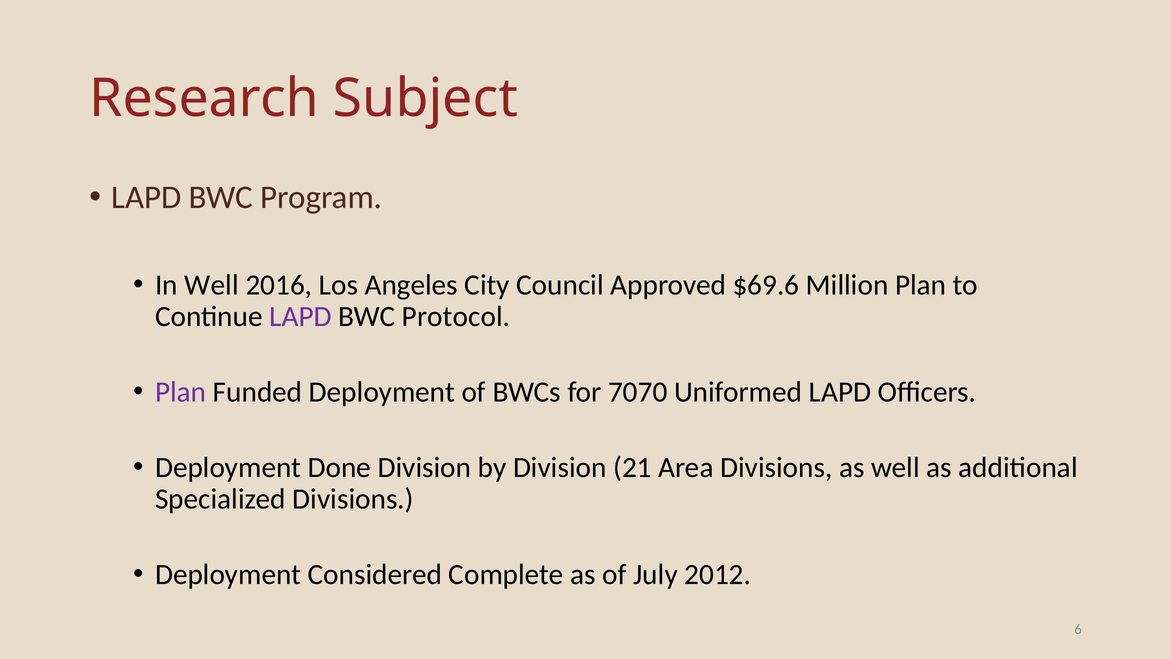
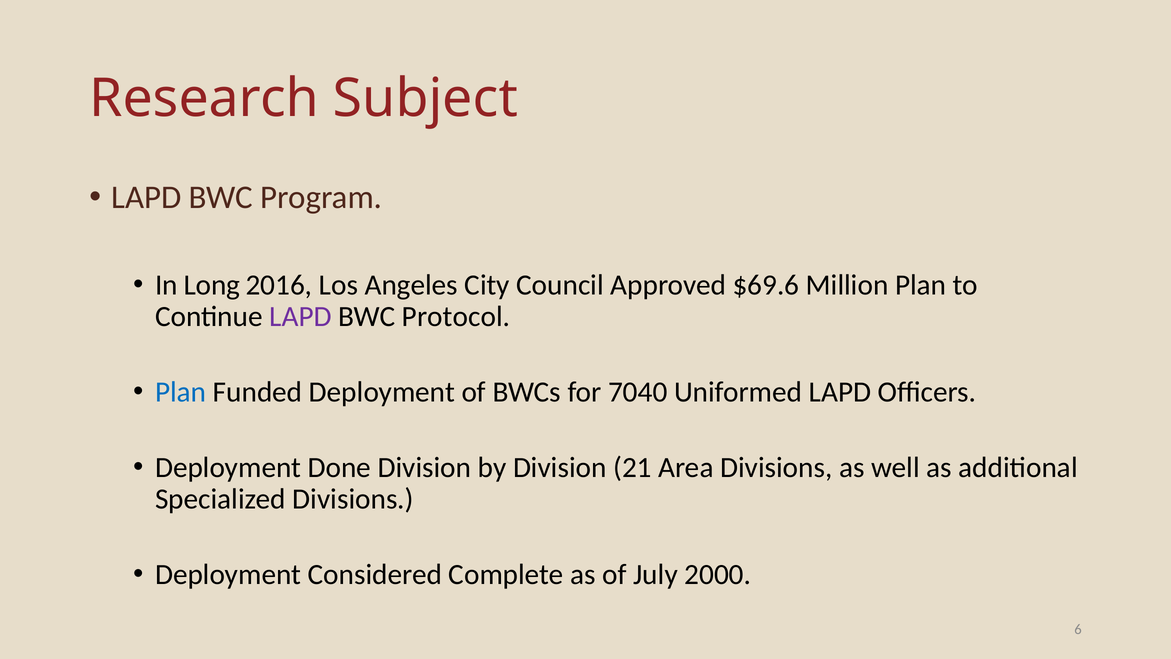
In Well: Well -> Long
Plan at (181, 392) colour: purple -> blue
7070: 7070 -> 7040
2012: 2012 -> 2000
